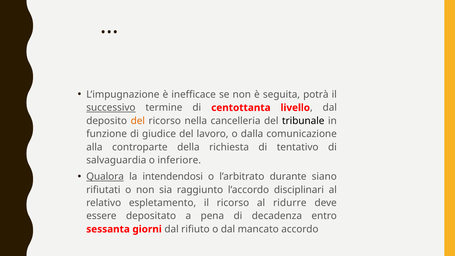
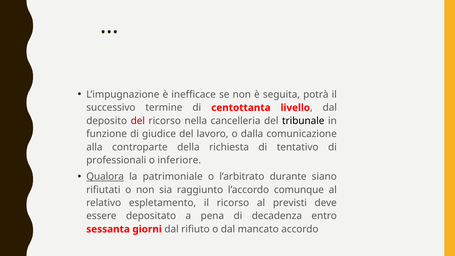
successivo underline: present -> none
del at (138, 121) colour: orange -> red
salvaguardia: salvaguardia -> professionali
intendendosi: intendendosi -> patrimoniale
disciplinari: disciplinari -> comunque
ridurre: ridurre -> previsti
